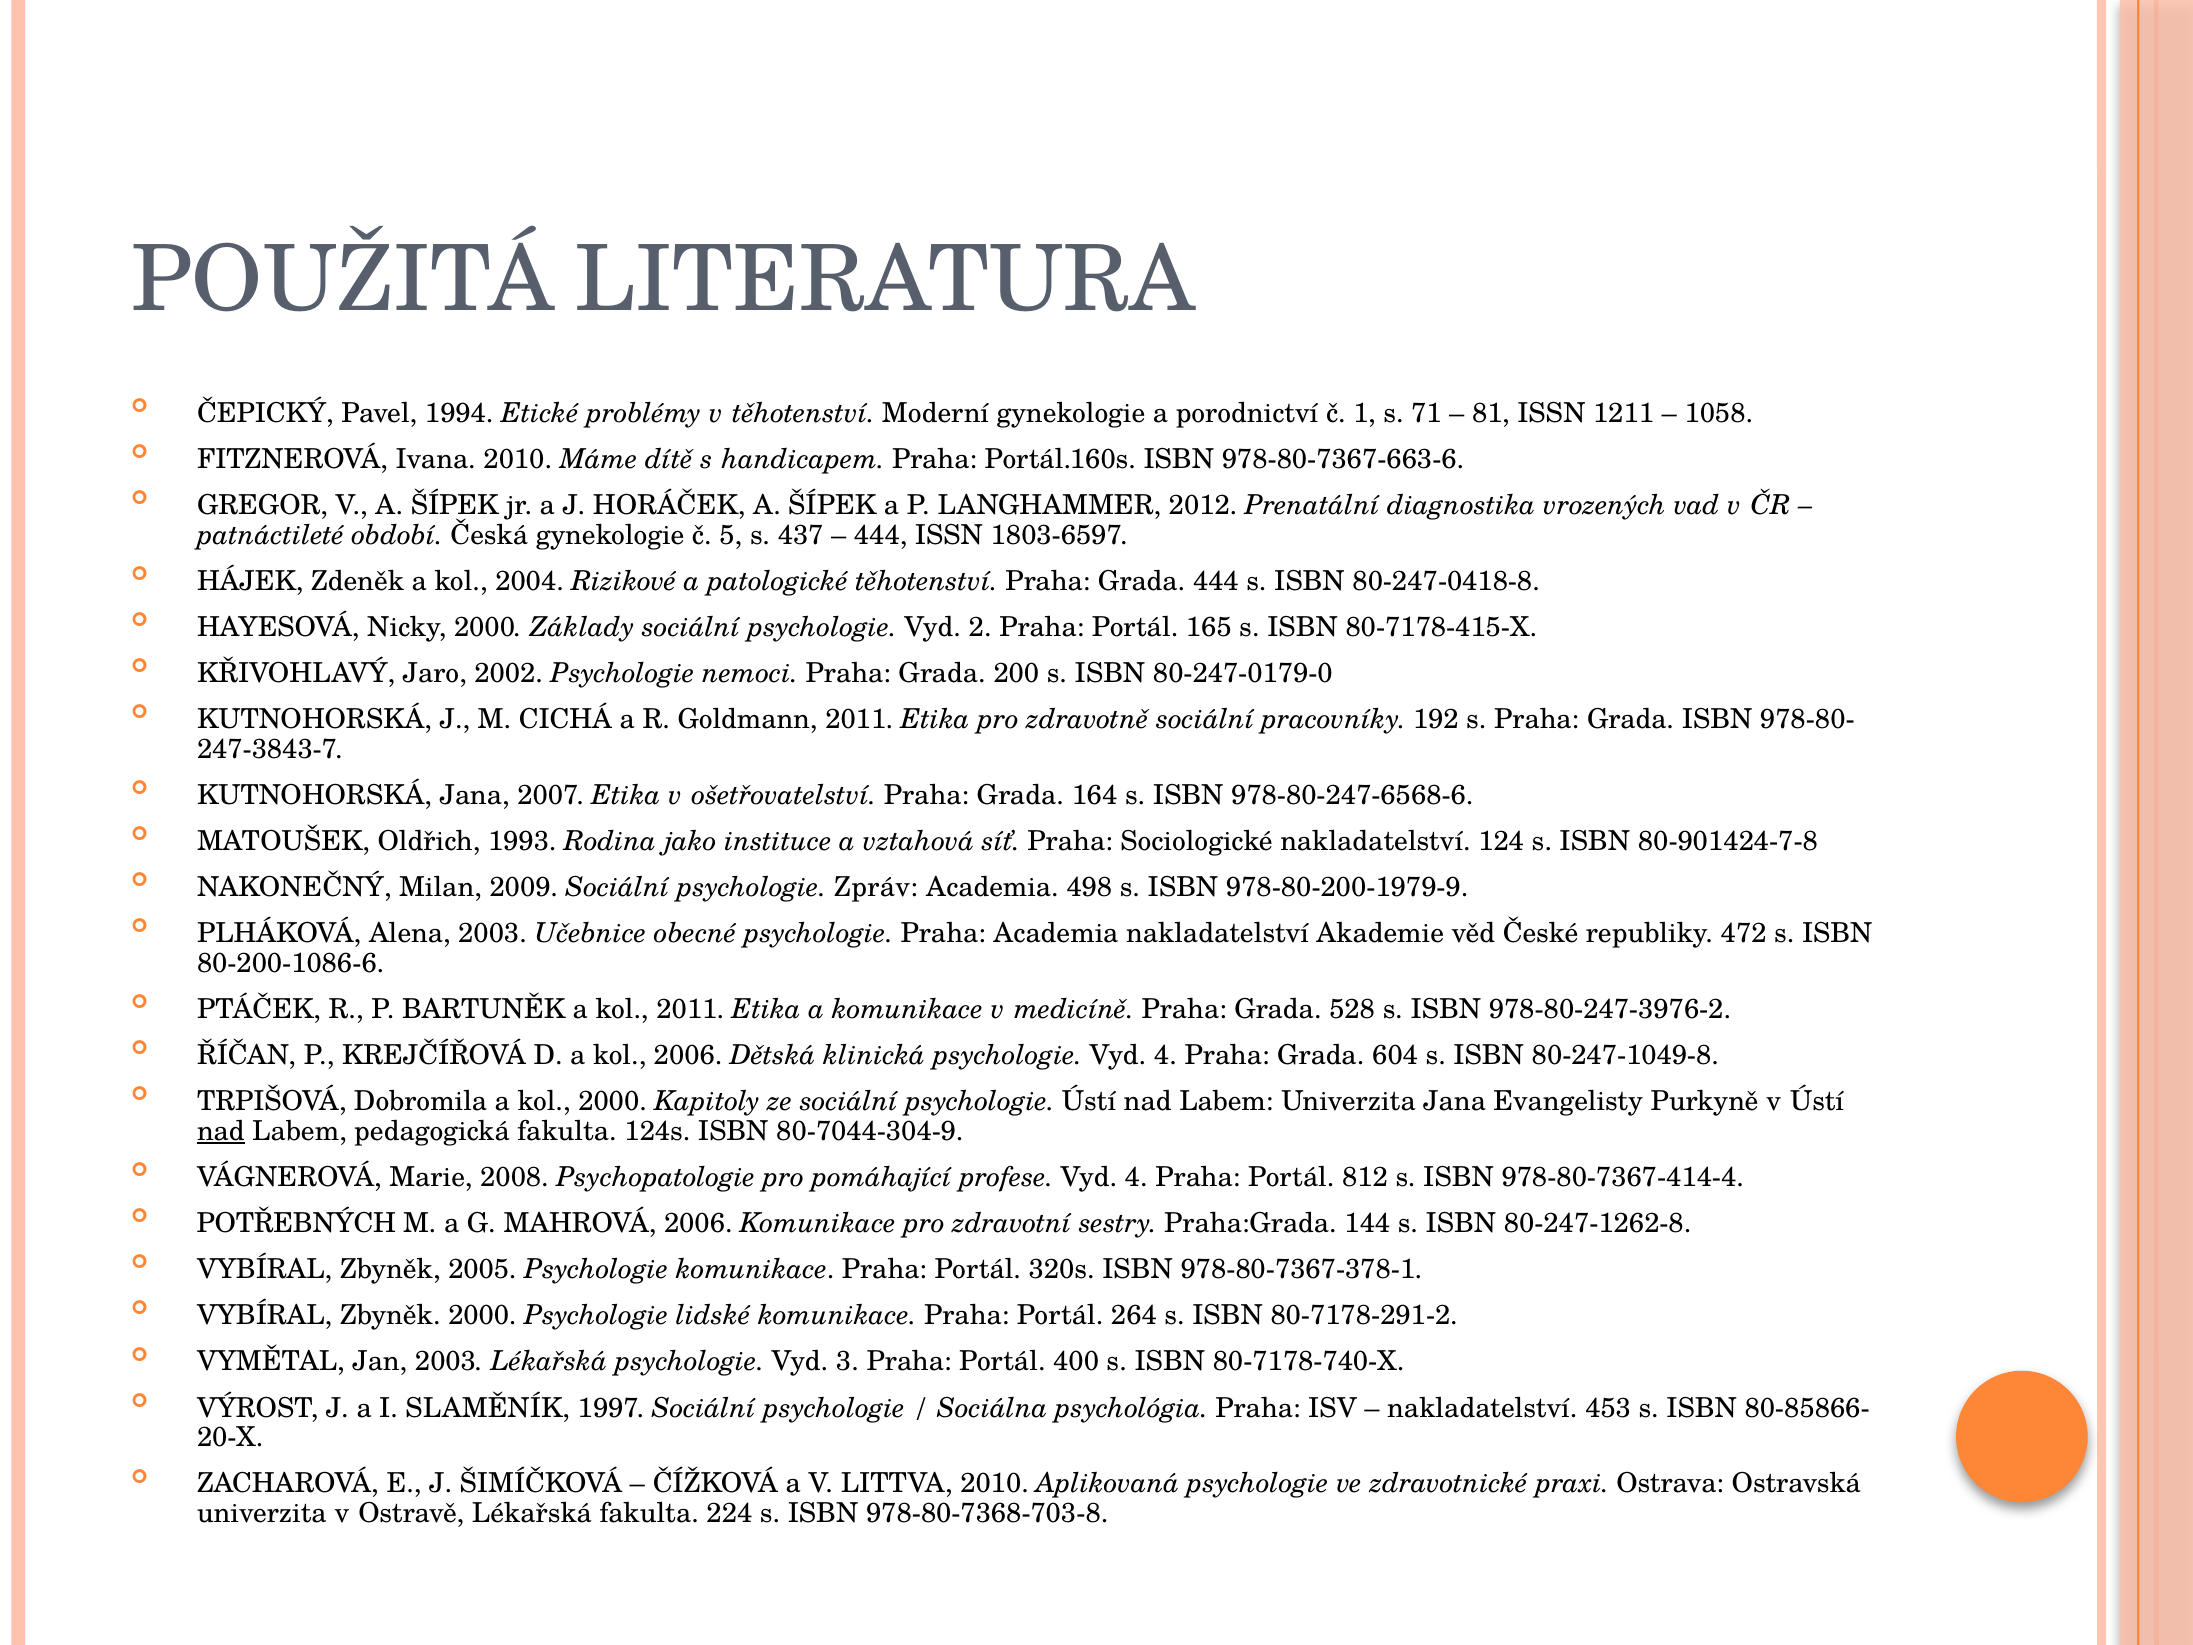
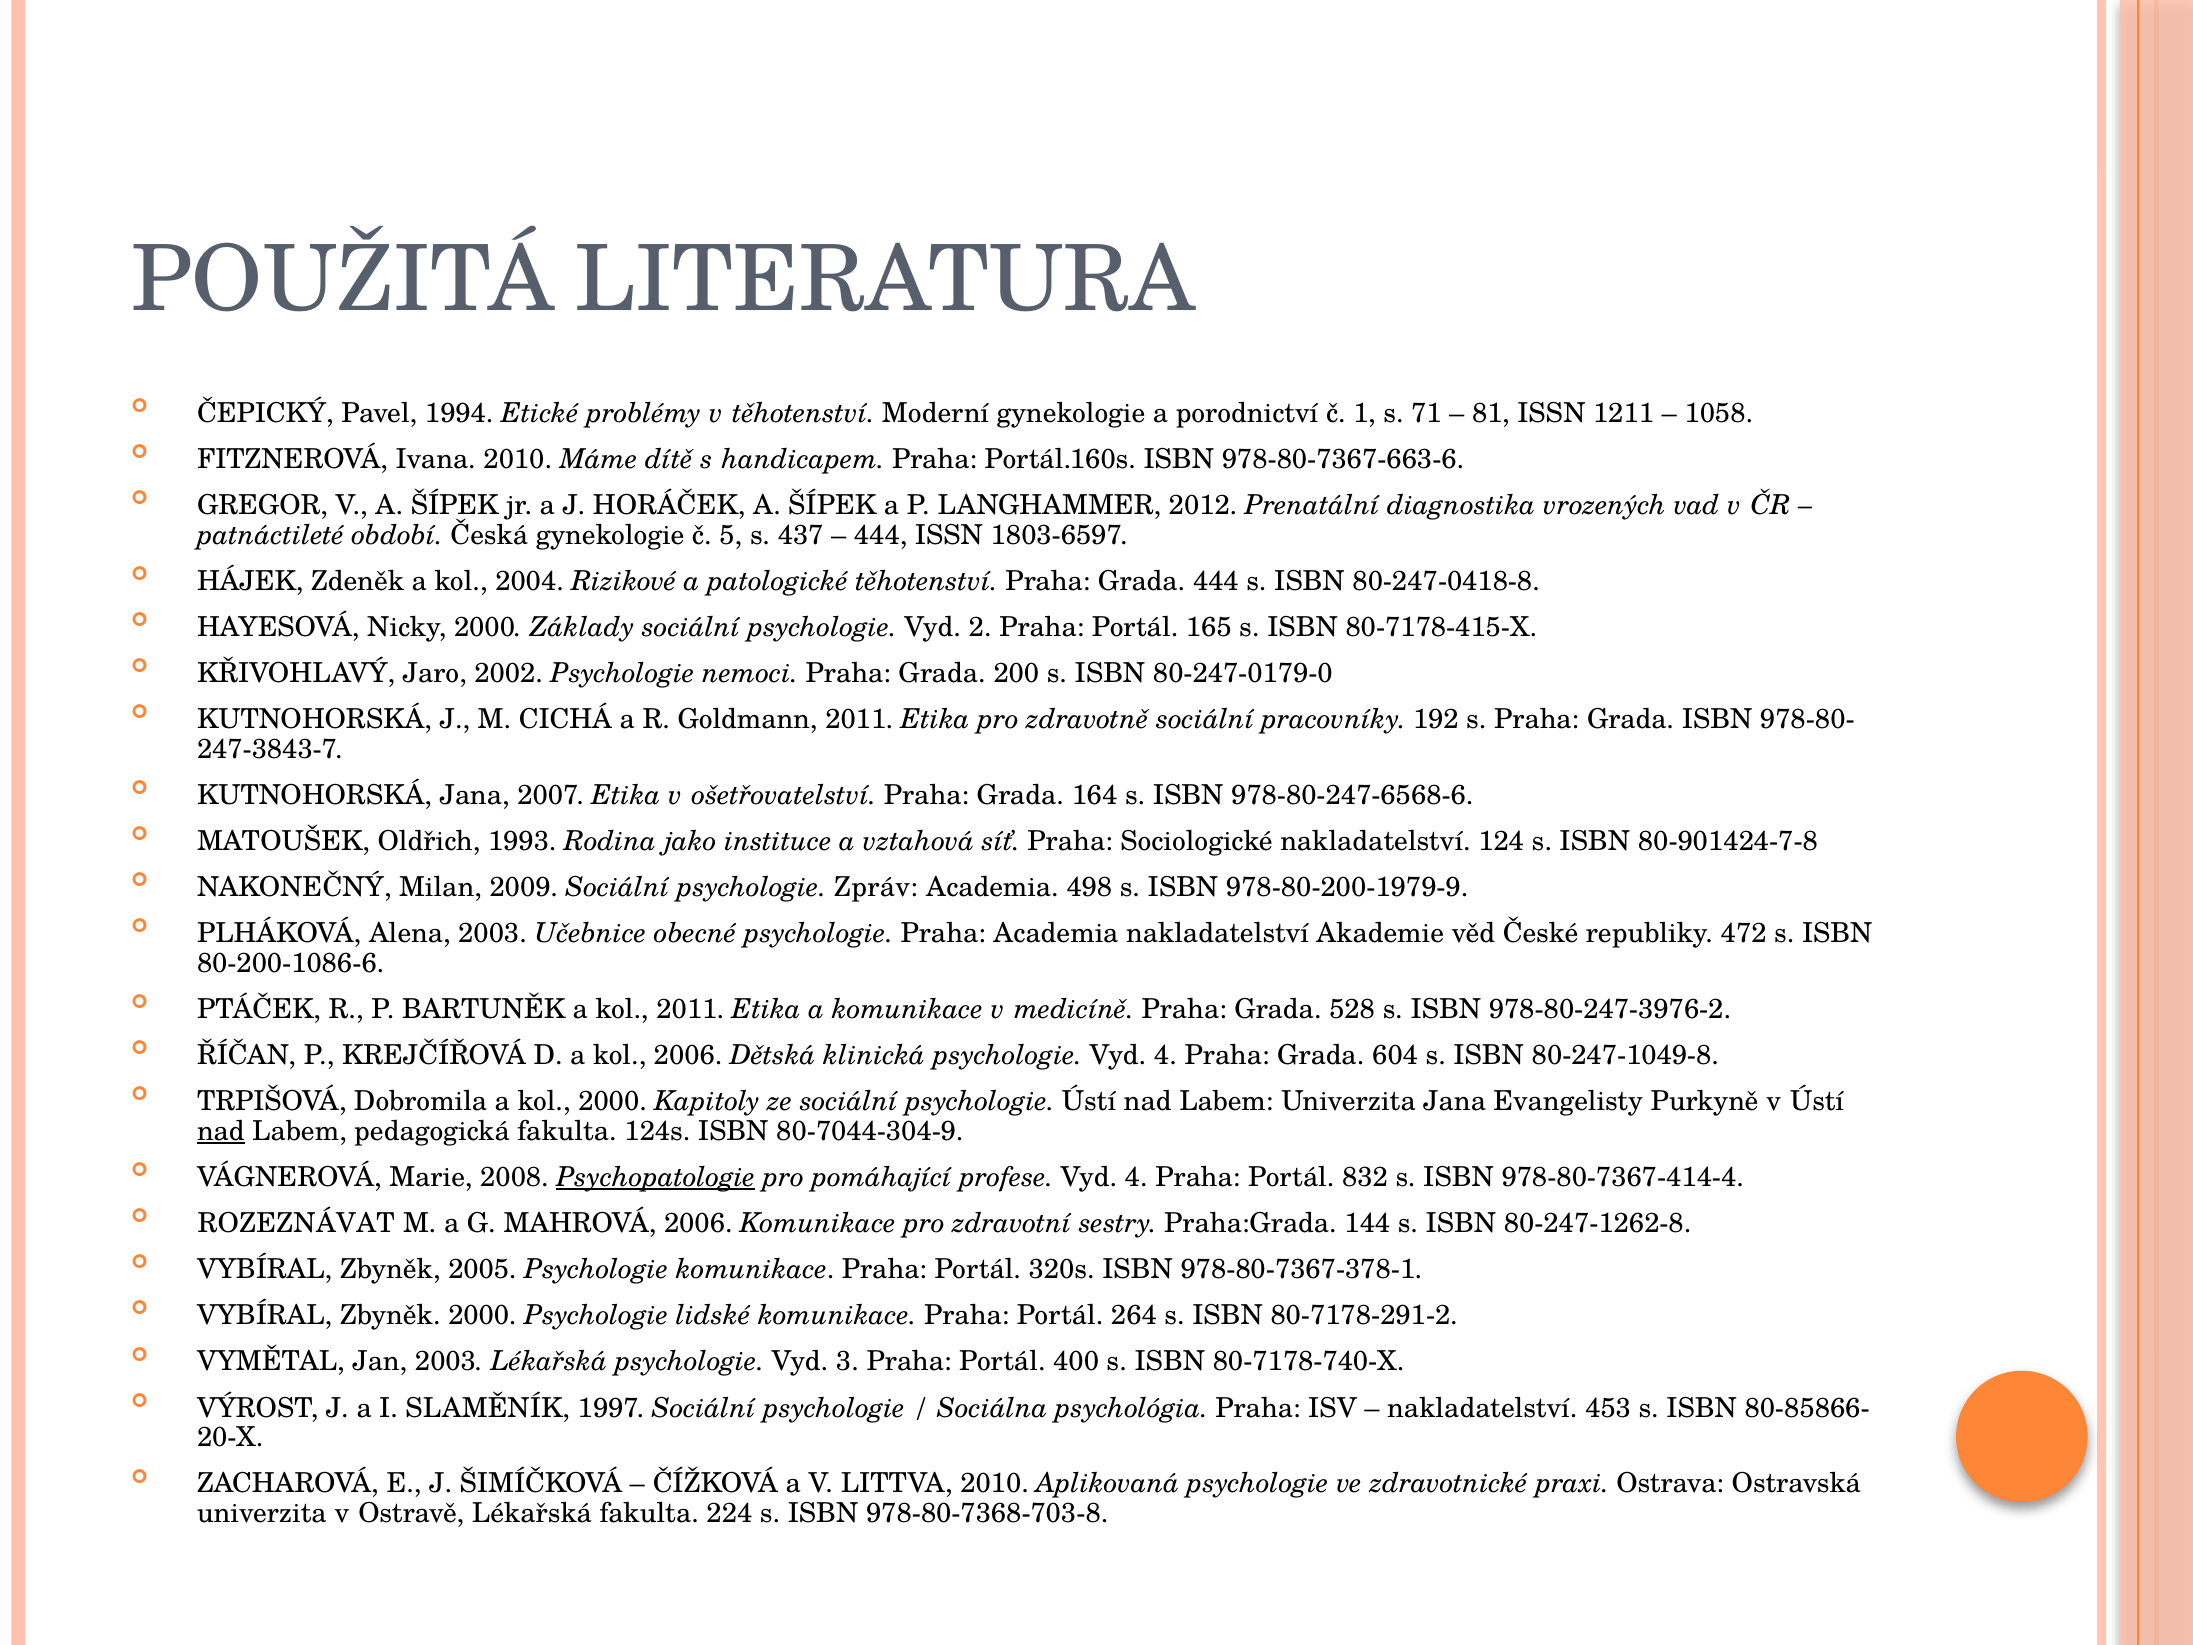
Psychopatologie underline: none -> present
812: 812 -> 832
POTŘEBNÝCH: POTŘEBNÝCH -> ROZEZNÁVAT
